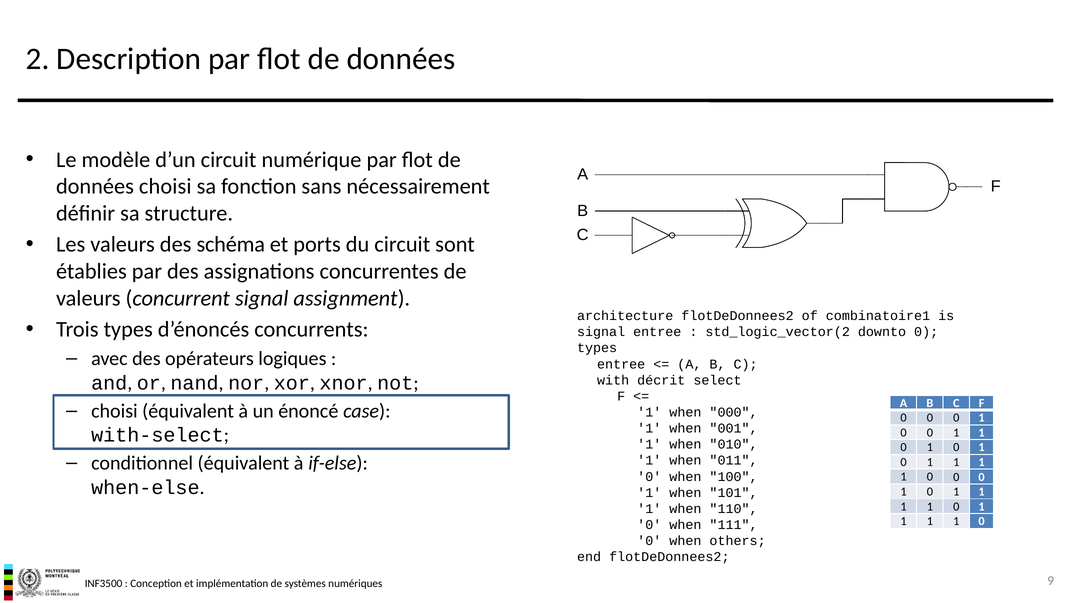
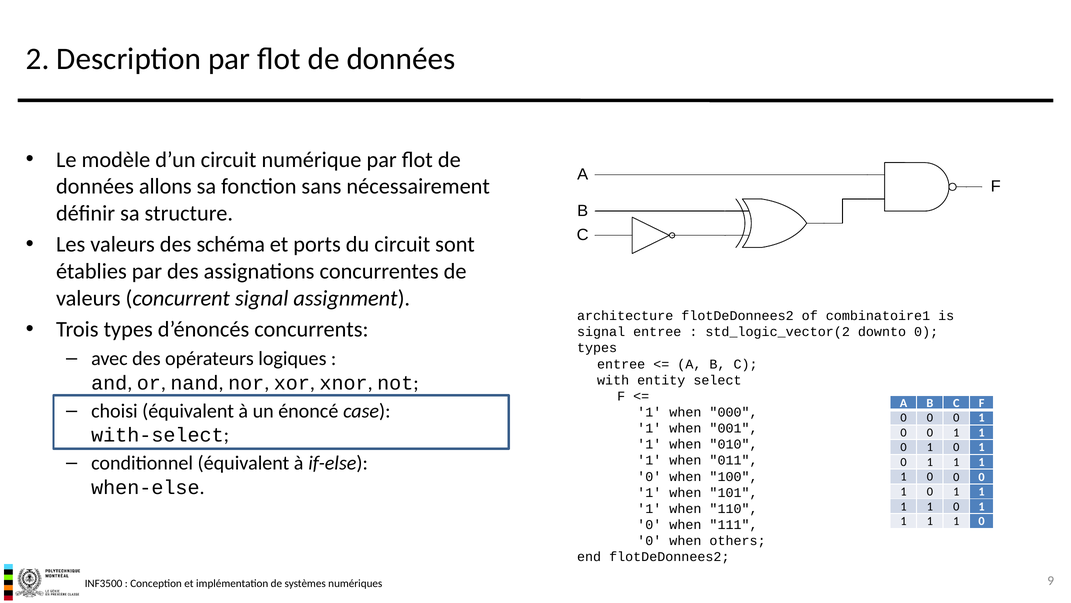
données choisi: choisi -> allons
décrit: décrit -> entity
